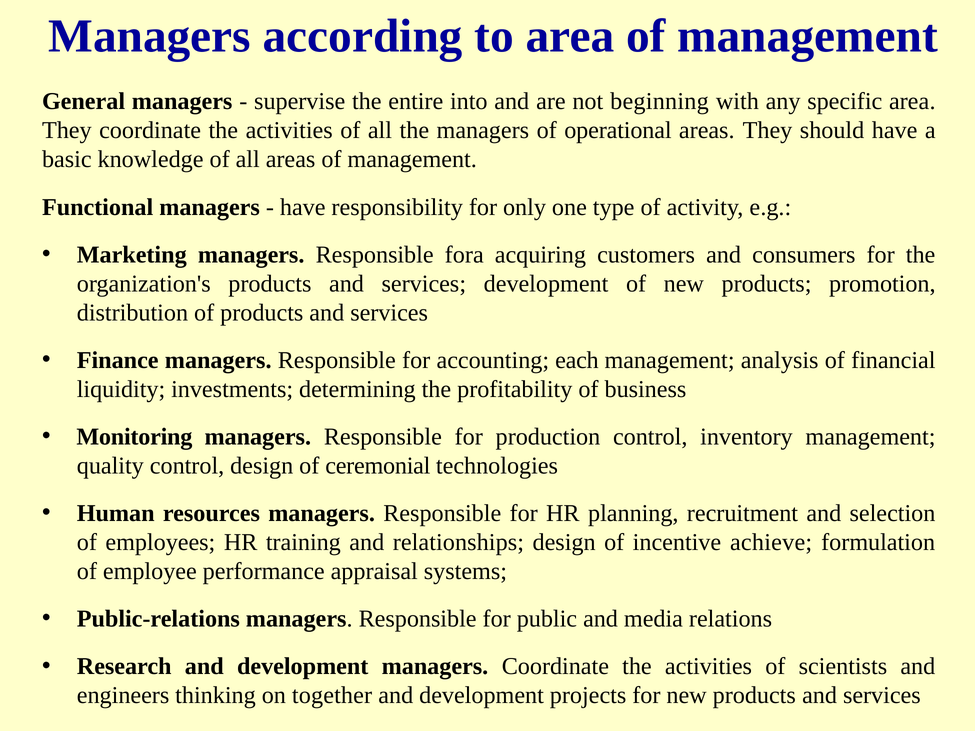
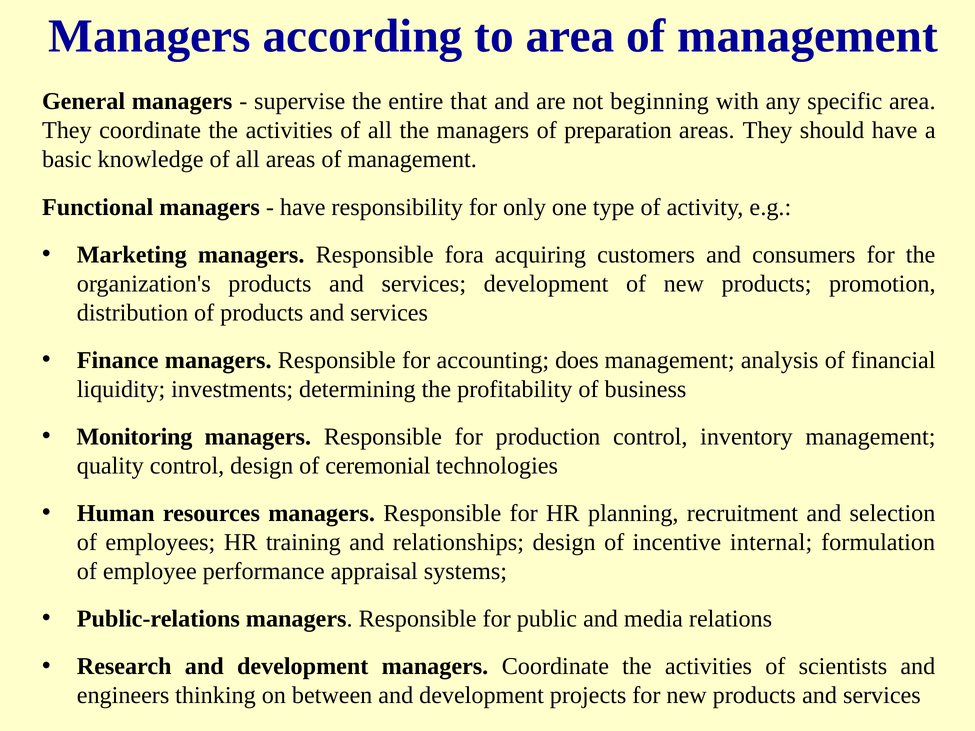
into: into -> that
operational: operational -> preparation
each: each -> does
achieve: achieve -> internal
together: together -> between
